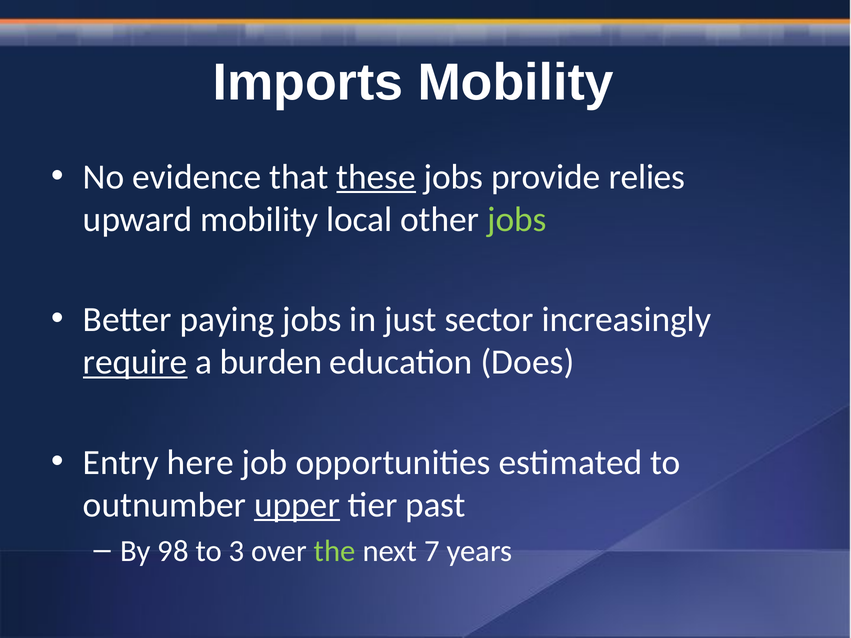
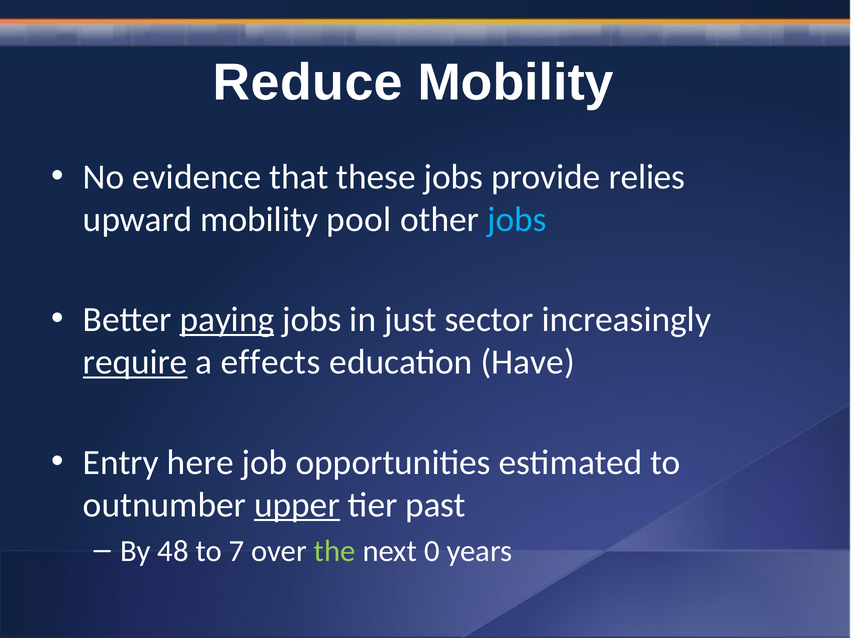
Imports: Imports -> Reduce
these underline: present -> none
local: local -> pool
jobs at (517, 219) colour: light green -> light blue
paying underline: none -> present
burden: burden -> effects
Does: Does -> Have
98: 98 -> 48
3: 3 -> 7
7: 7 -> 0
